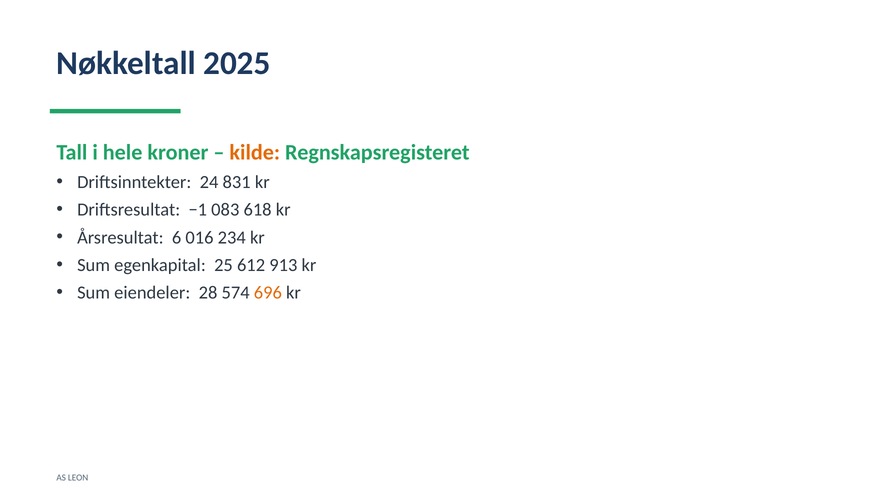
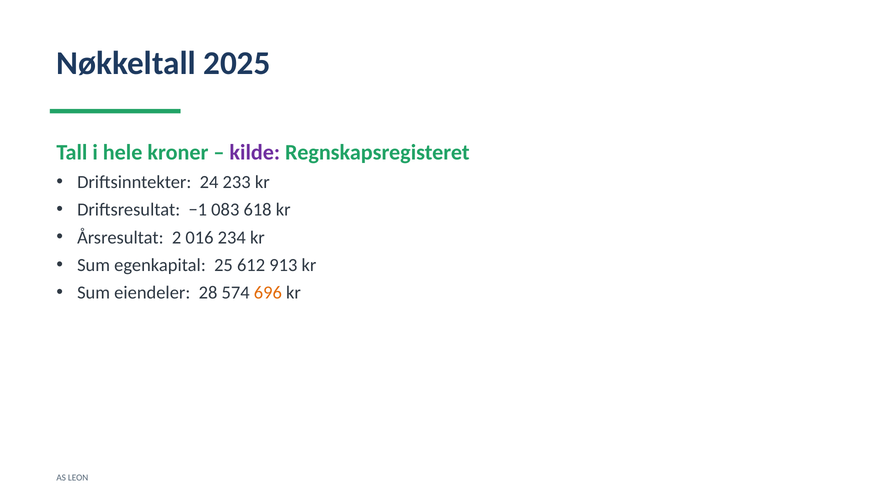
kilde colour: orange -> purple
831: 831 -> 233
6: 6 -> 2
